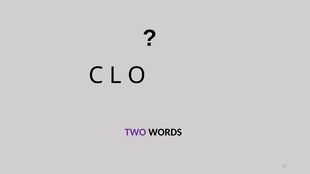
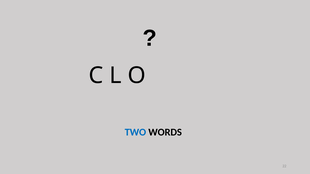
TWO colour: purple -> blue
